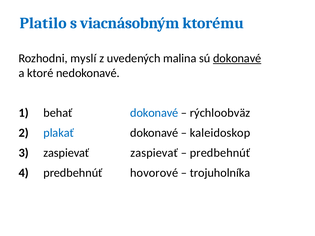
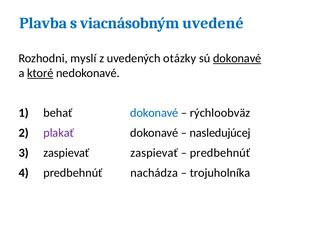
Platilo: Platilo -> Plavba
ktorému: ktorému -> uvedené
malina: malina -> otázky
ktoré underline: none -> present
plakať colour: blue -> purple
kaleidoskop: kaleidoskop -> nasledujúcej
hovorové: hovorové -> nachádza
